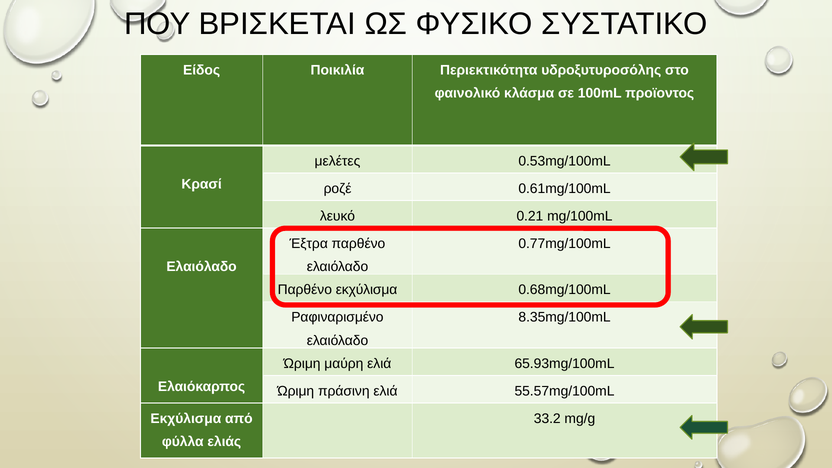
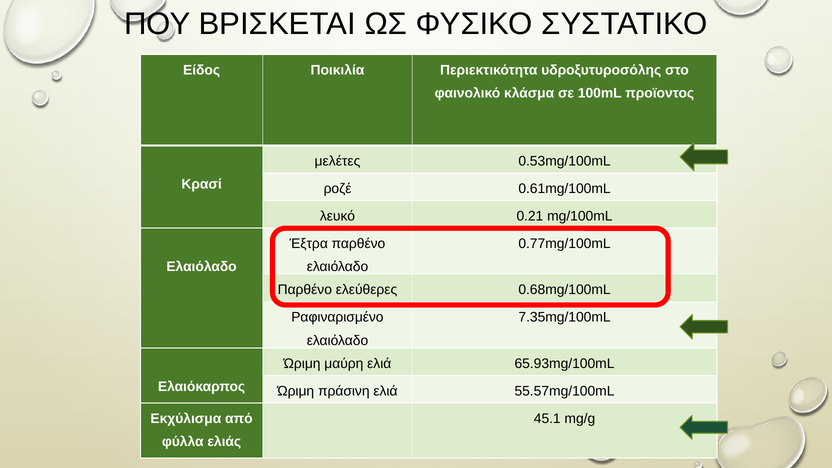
Παρθένο εκχύλισμα: εκχύλισμα -> ελεύθερες
8.35mg/100mL: 8.35mg/100mL -> 7.35mg/100mL
33.2: 33.2 -> 45.1
